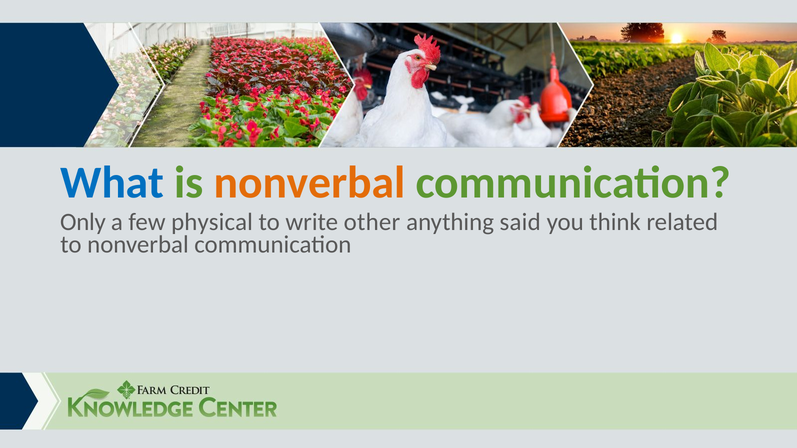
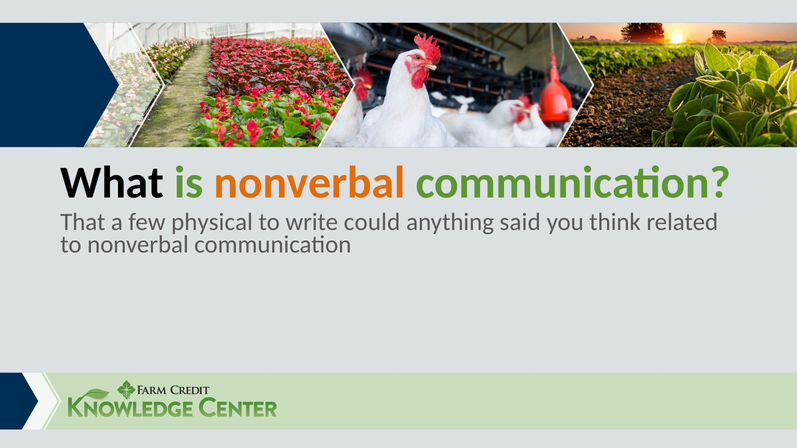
What colour: blue -> black
Only: Only -> That
other: other -> could
